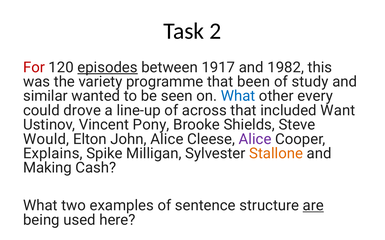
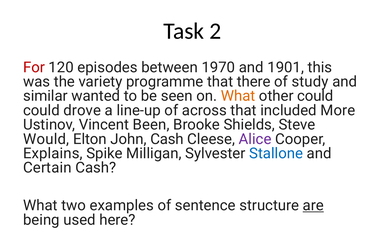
episodes underline: present -> none
1917: 1917 -> 1970
1982: 1982 -> 1901
been: been -> there
What at (238, 96) colour: blue -> orange
other every: every -> could
Want: Want -> More
Pony: Pony -> Been
John Alice: Alice -> Cash
Stallone colour: orange -> blue
Making: Making -> Certain
